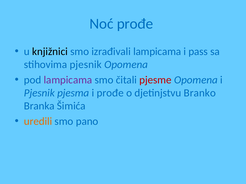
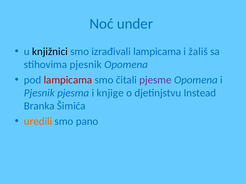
Noć prođe: prođe -> under
pass: pass -> žališ
lampicama at (68, 80) colour: purple -> red
pjesme colour: red -> purple
i prođe: prođe -> knjige
Branko: Branko -> Instead
